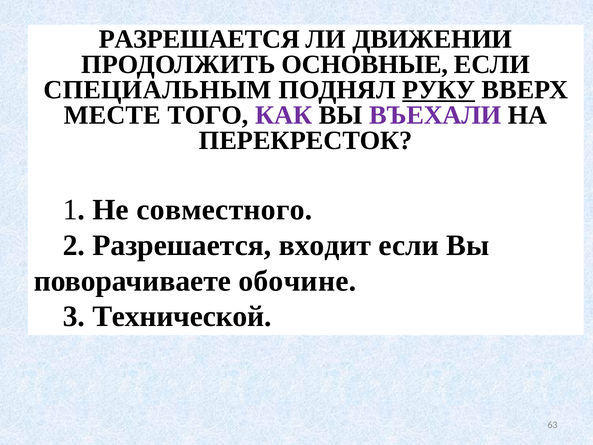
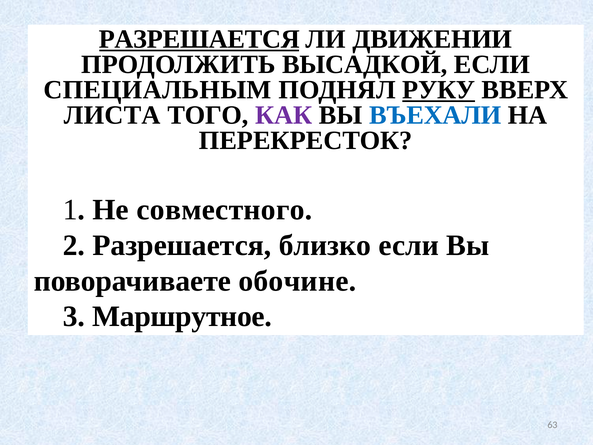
РАЗРЕШАЕТСЯ at (199, 39) underline: none -> present
ОСНОВНЫЕ: ОСНОВНЫЕ -> ВЫСАДКОЙ
МЕСТЕ: МЕСТЕ -> ЛИСТА
ВЪЕХАЛИ colour: purple -> blue
входит: входит -> близко
Технической: Технической -> Маршрутное
